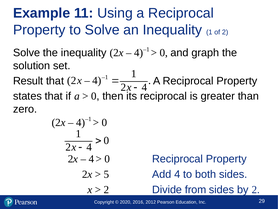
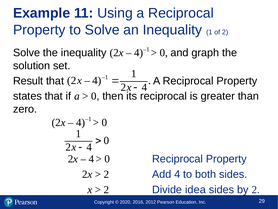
5 at (106, 174): 5 -> 2
from: from -> idea
